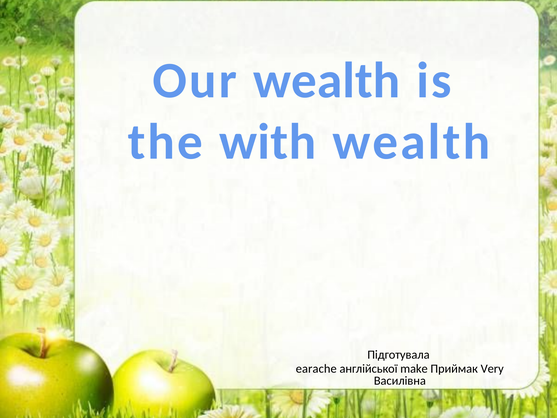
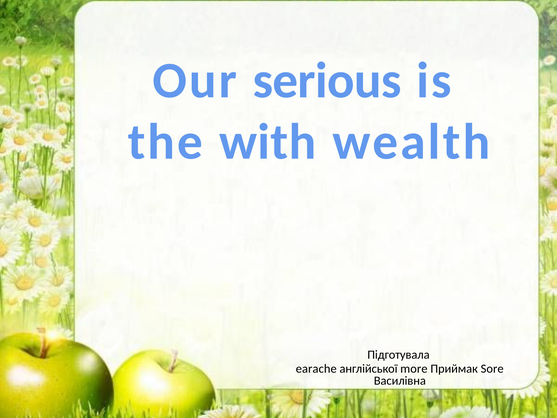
Our wealth: wealth -> serious
make: make -> more
Very: Very -> Sore
